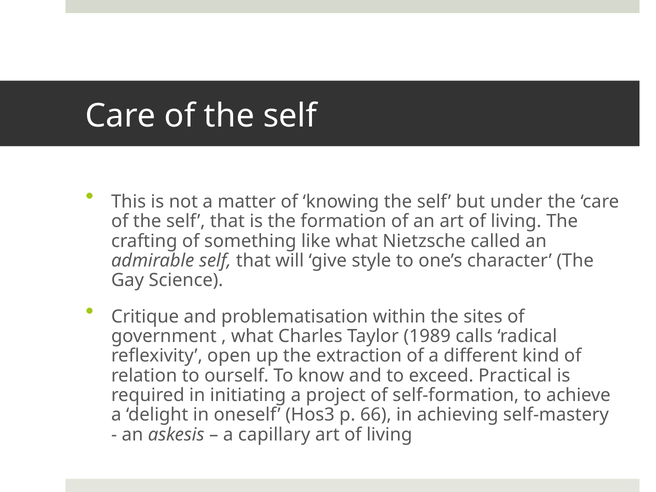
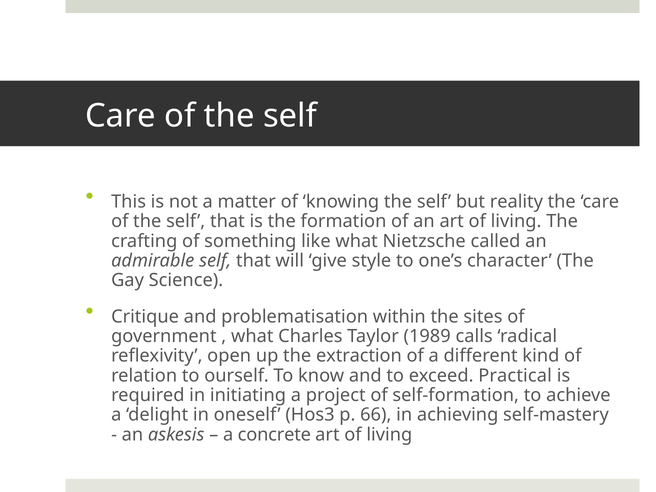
under: under -> reality
capillary: capillary -> concrete
